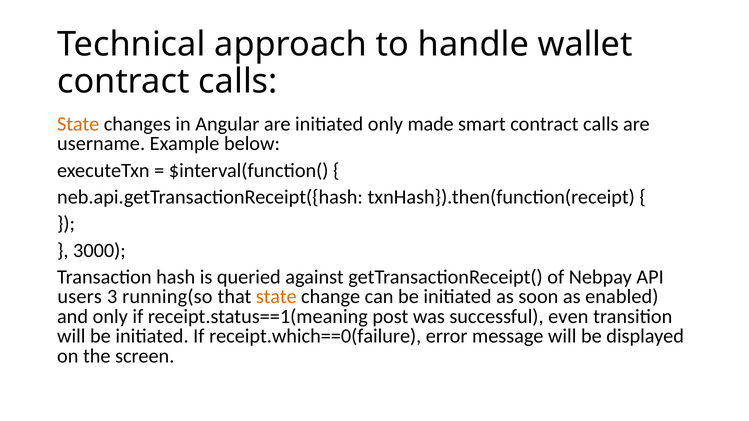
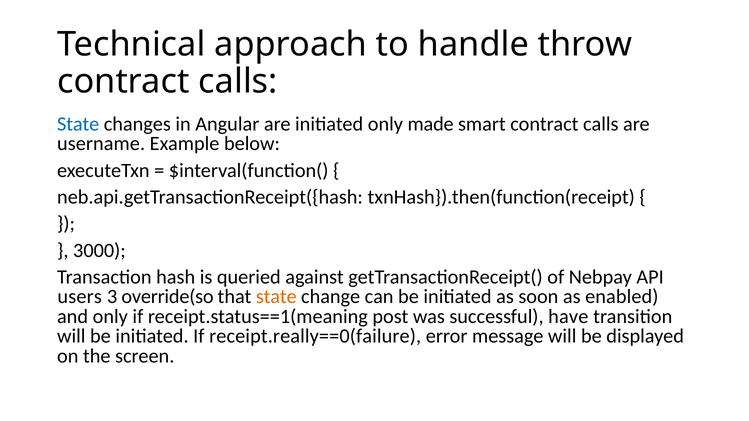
wallet: wallet -> throw
State at (78, 124) colour: orange -> blue
running(so: running(so -> override(so
even: even -> have
receipt.which==0(failure: receipt.which==0(failure -> receipt.really==0(failure
